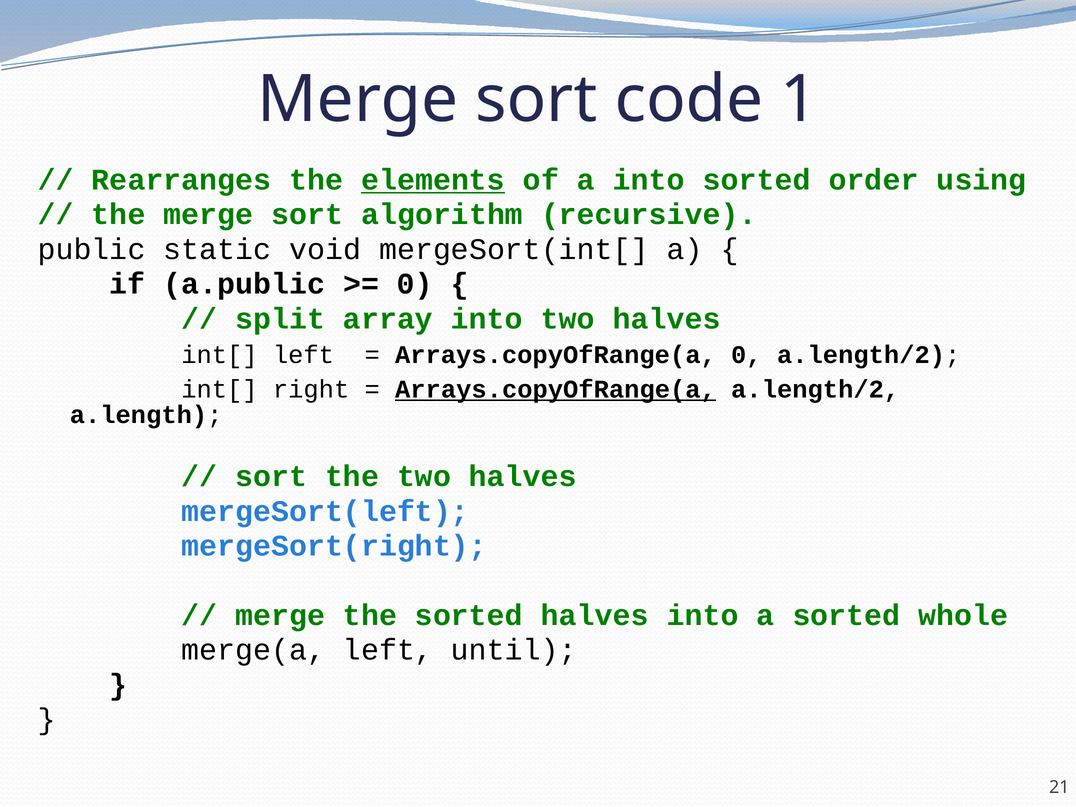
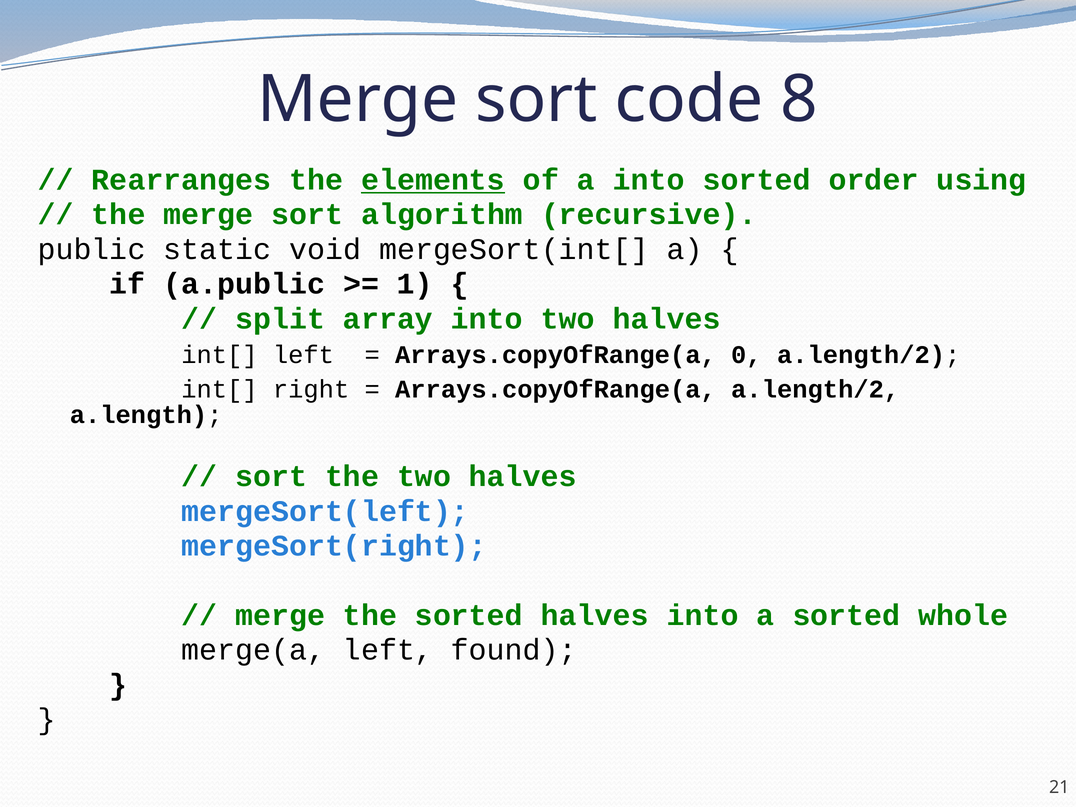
1: 1 -> 8
0 at (415, 284): 0 -> 1
Arrays.copyOfRange(a at (555, 390) underline: present -> none
until: until -> found
